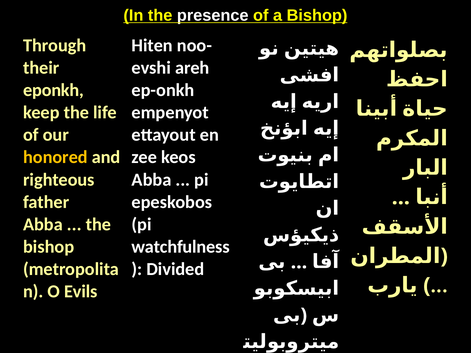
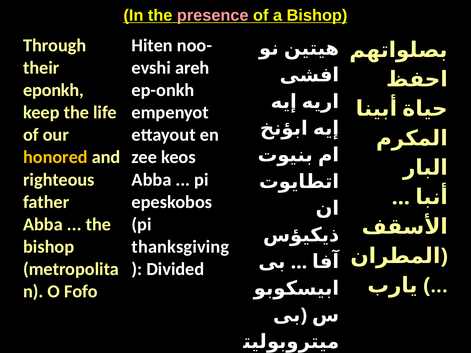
presence colour: white -> pink
watchfulness: watchfulness -> thanksgiving
Evils: Evils -> Fofo
